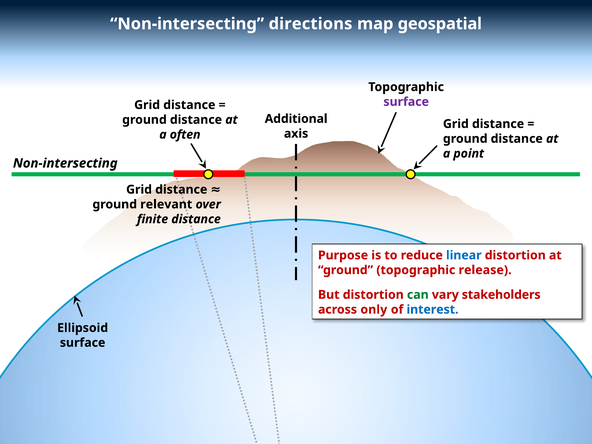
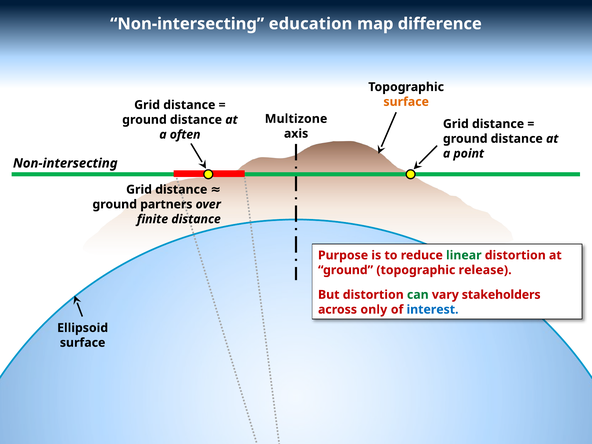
directions: directions -> education
geospatial: geospatial -> difference
surface at (406, 102) colour: purple -> orange
Additional: Additional -> Multizone
relevant: relevant -> partners
linear colour: blue -> green
